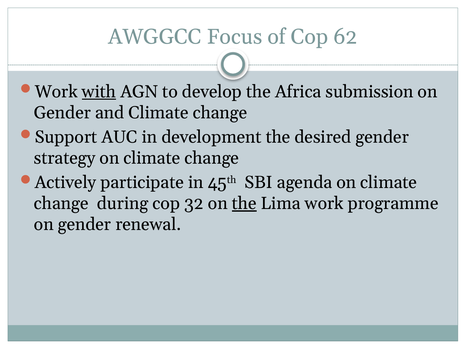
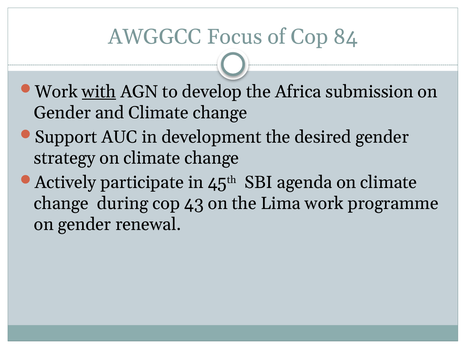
62: 62 -> 84
32: 32 -> 43
the at (244, 204) underline: present -> none
